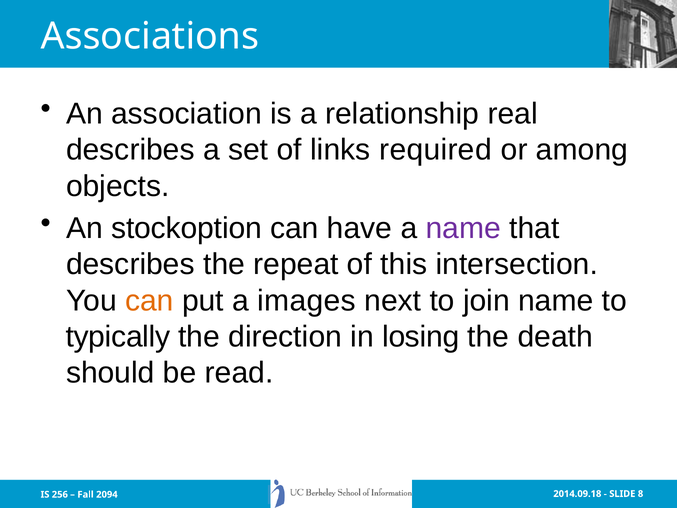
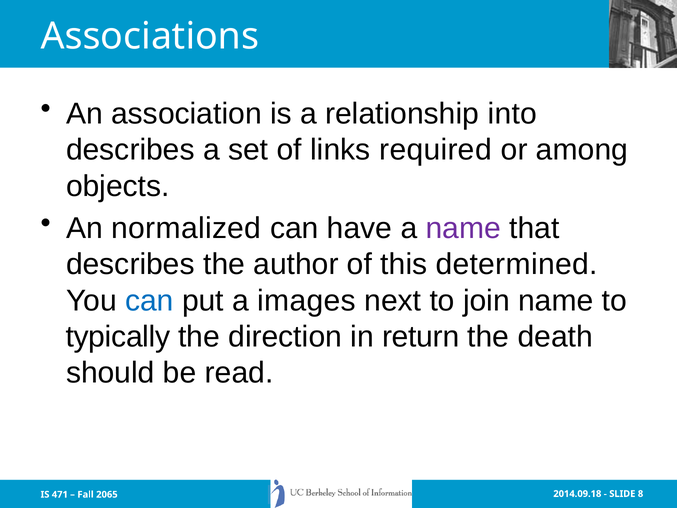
real: real -> into
stockoption: stockoption -> normalized
repeat: repeat -> author
intersection: intersection -> determined
can at (149, 300) colour: orange -> blue
losing: losing -> return
256: 256 -> 471
2094: 2094 -> 2065
